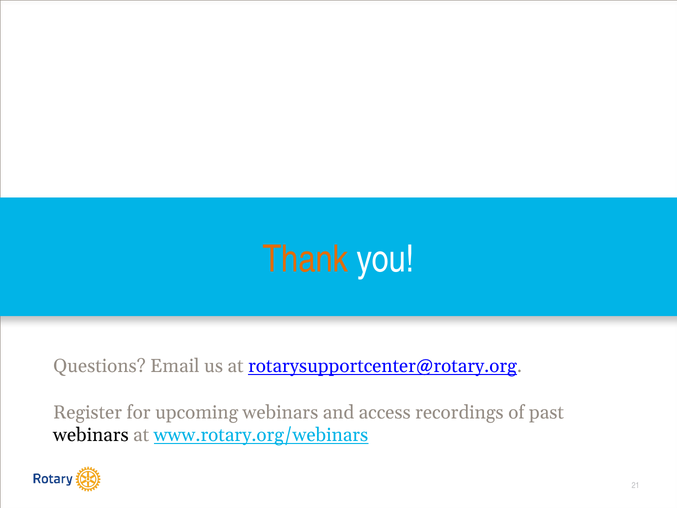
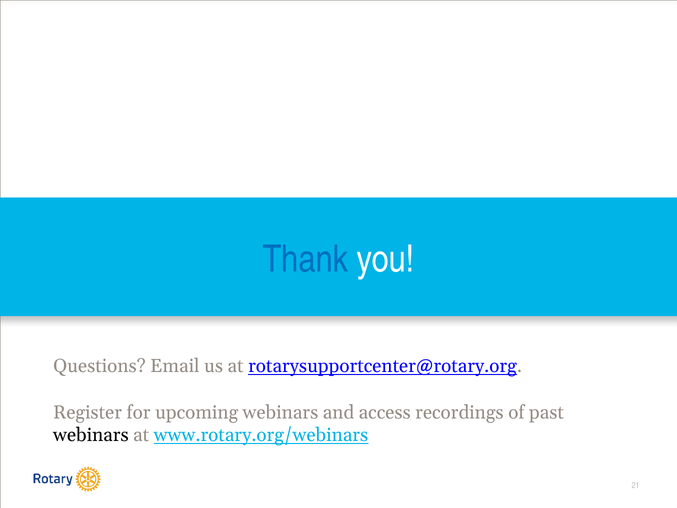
Thank colour: orange -> blue
